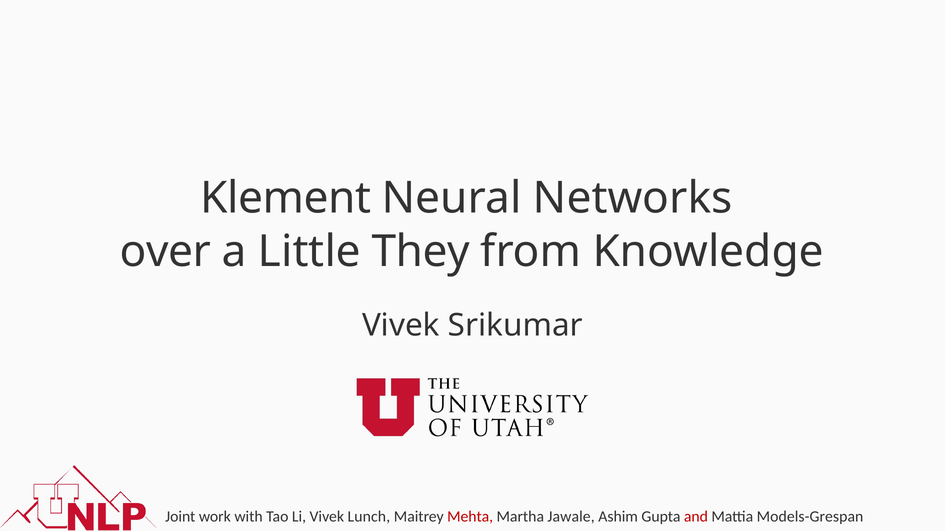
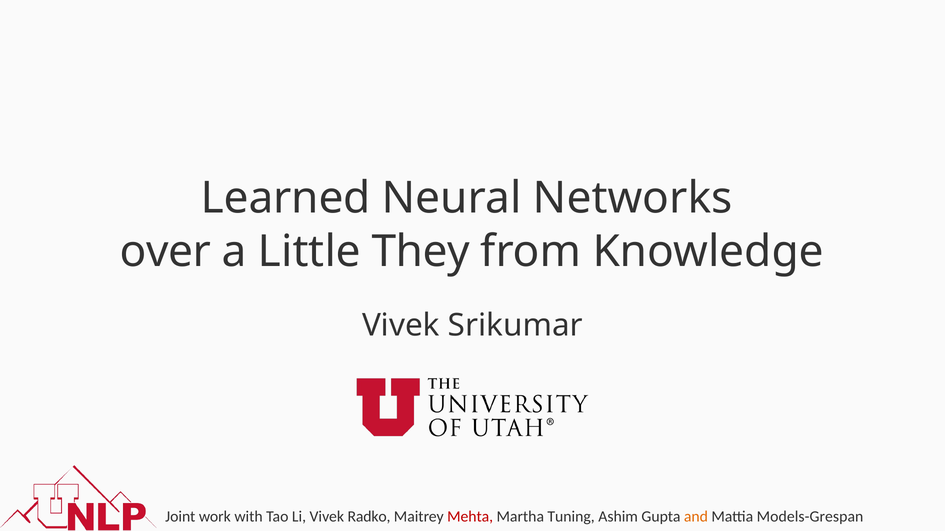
Klement: Klement -> Learned
Lunch: Lunch -> Radko
Jawale: Jawale -> Tuning
and colour: red -> orange
